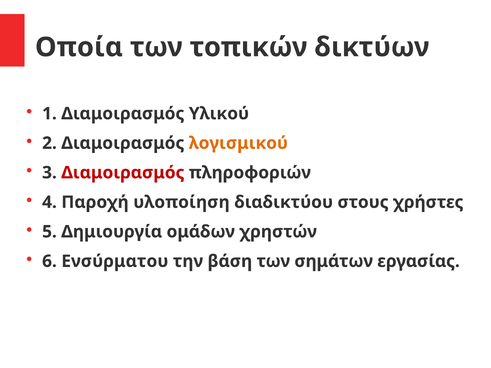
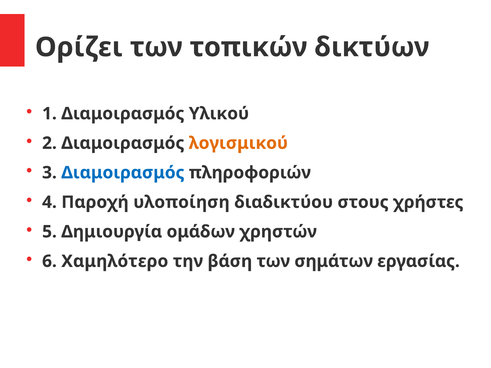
Οποία: Οποία -> Ορίζει
Διαμοιρασμός at (123, 173) colour: red -> blue
Ενσύρματου: Ενσύρματου -> Χαμηλότερο
